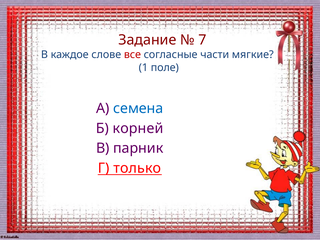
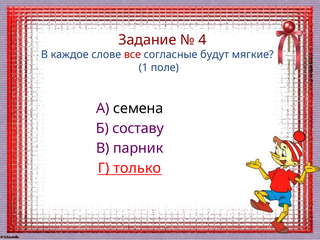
7: 7 -> 4
части: части -> будут
семена colour: blue -> black
корней: корней -> составу
